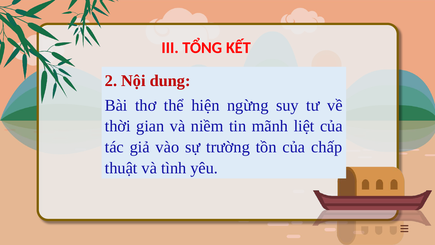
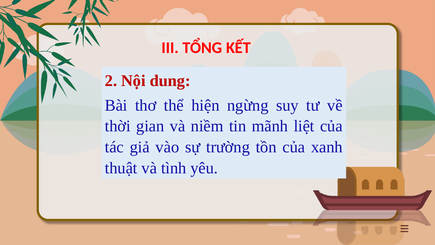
chấp: chấp -> xanh
